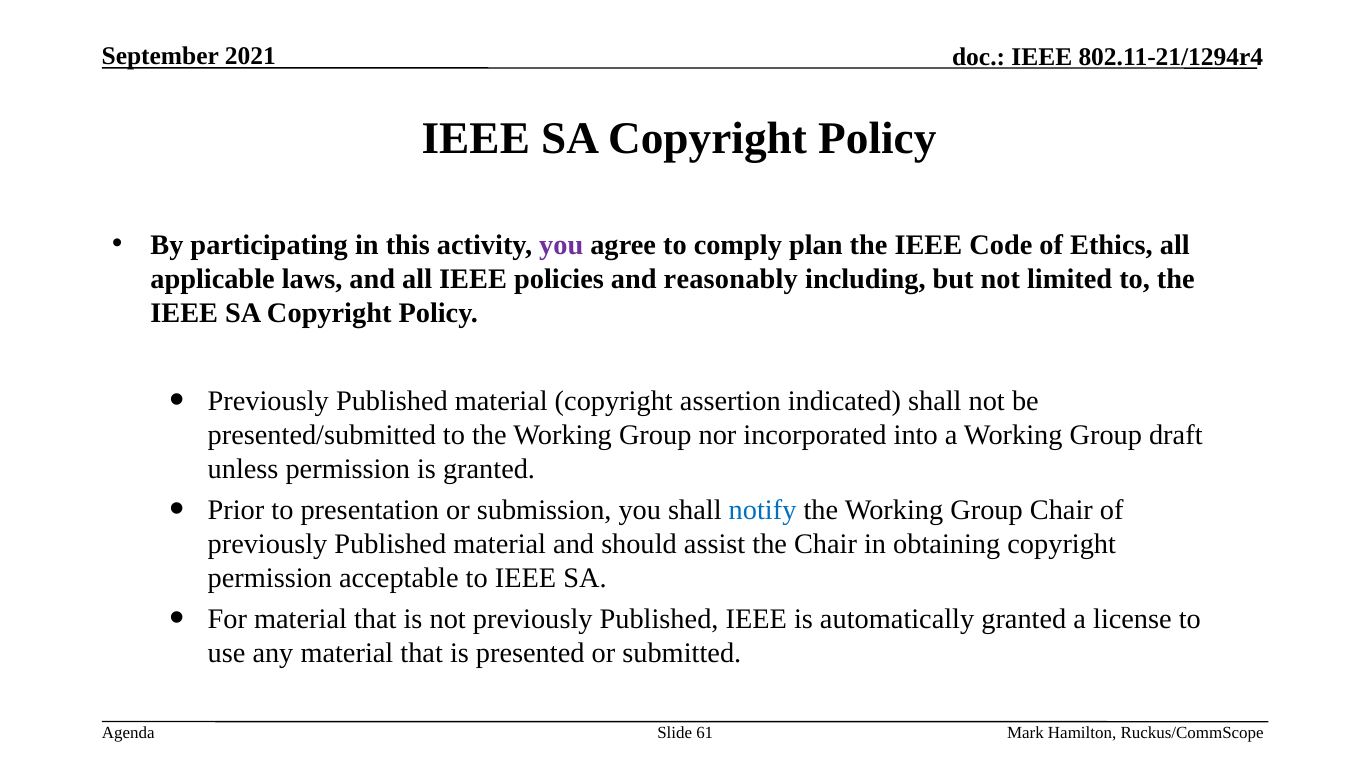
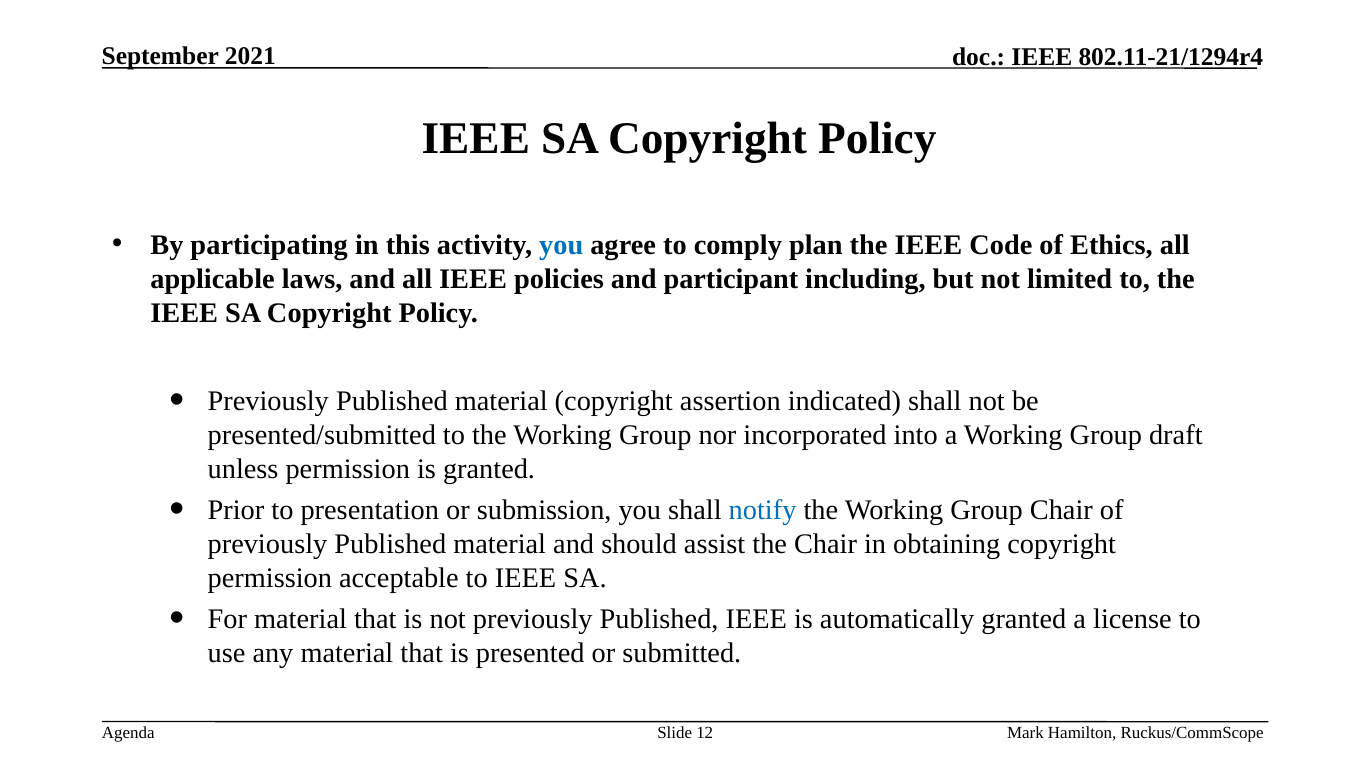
you at (561, 245) colour: purple -> blue
reasonably: reasonably -> participant
61: 61 -> 12
